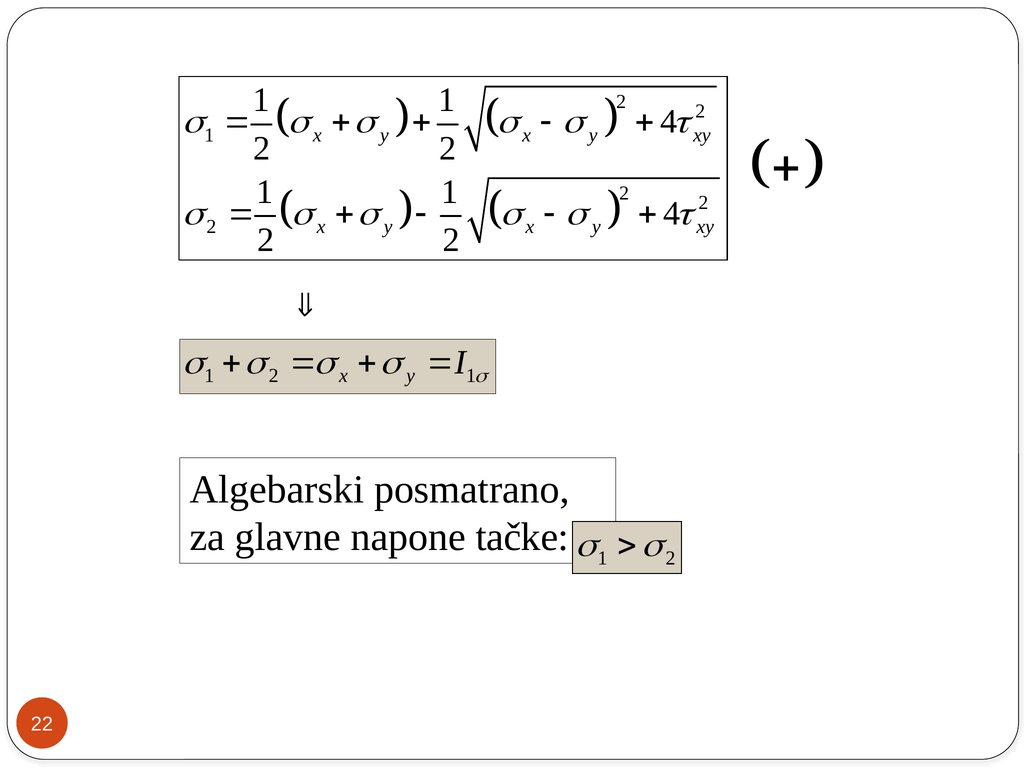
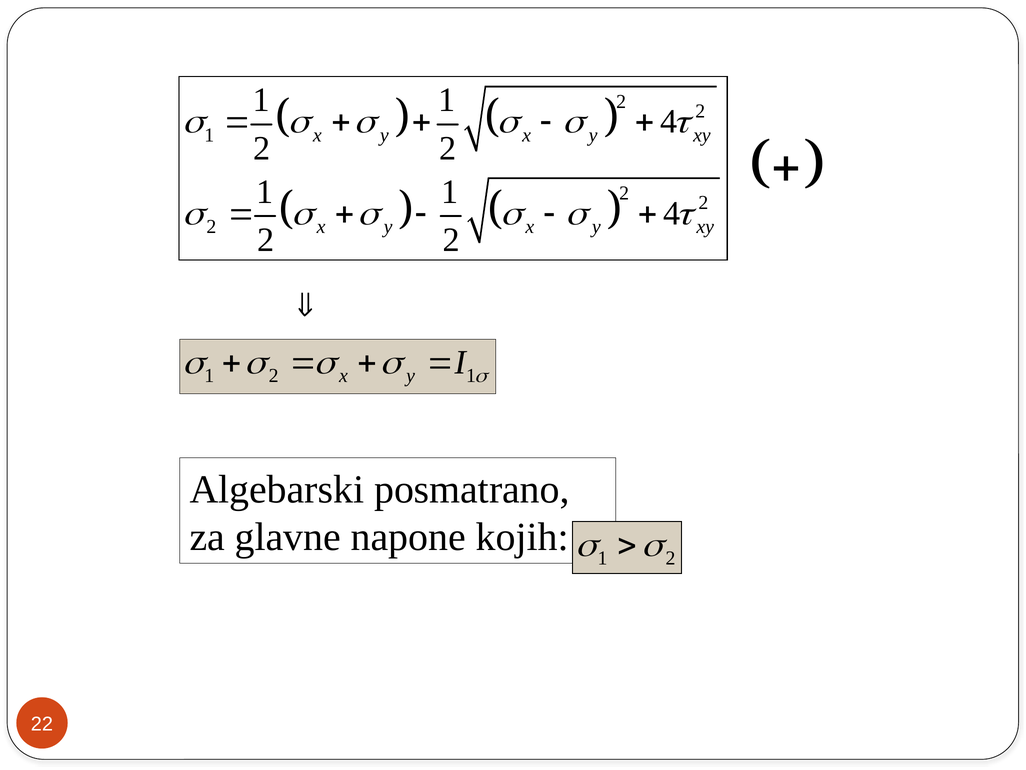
tačke: tačke -> kojih
